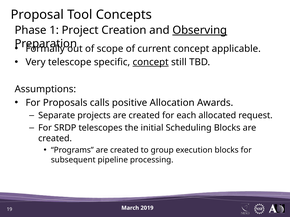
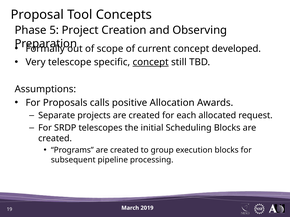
1: 1 -> 5
Observing underline: present -> none
applicable: applicable -> developed
